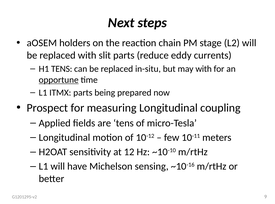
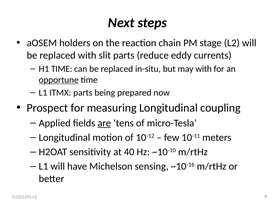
H1 TENS: TENS -> TIME
are underline: none -> present
12: 12 -> 40
